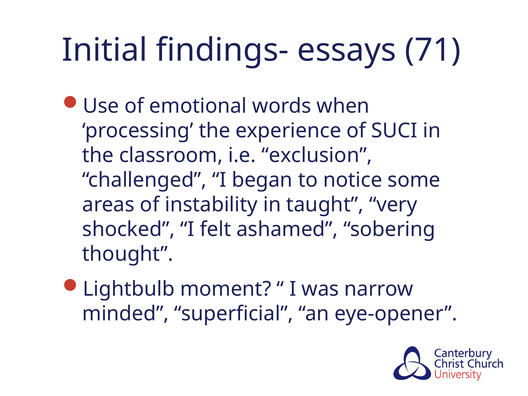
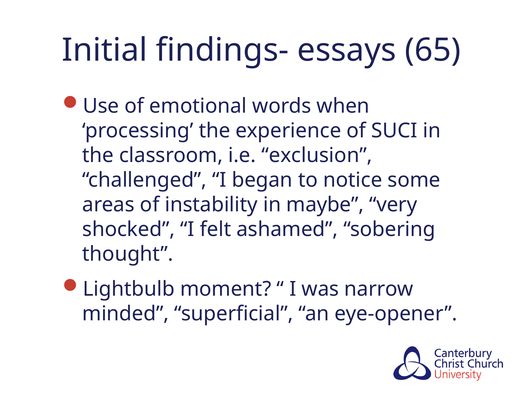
71: 71 -> 65
taught: taught -> maybe
